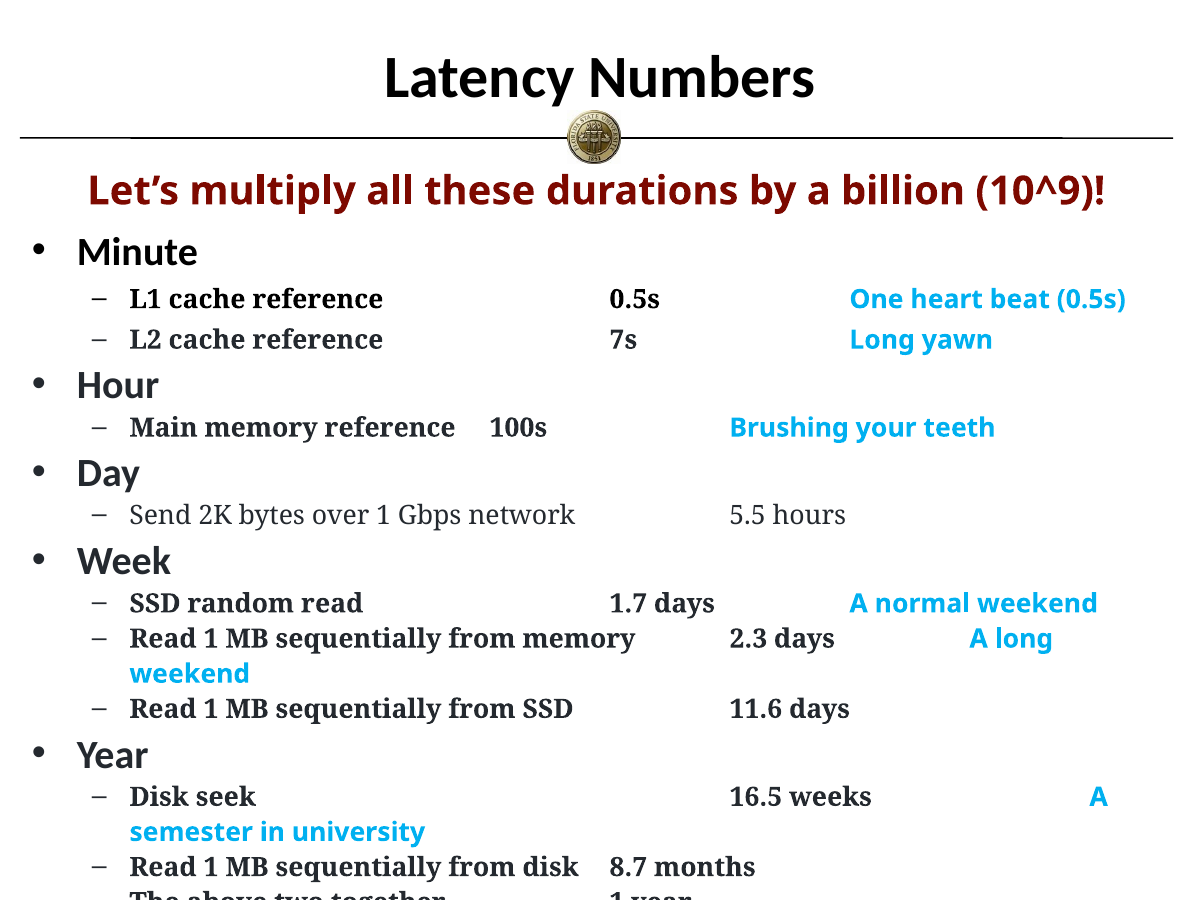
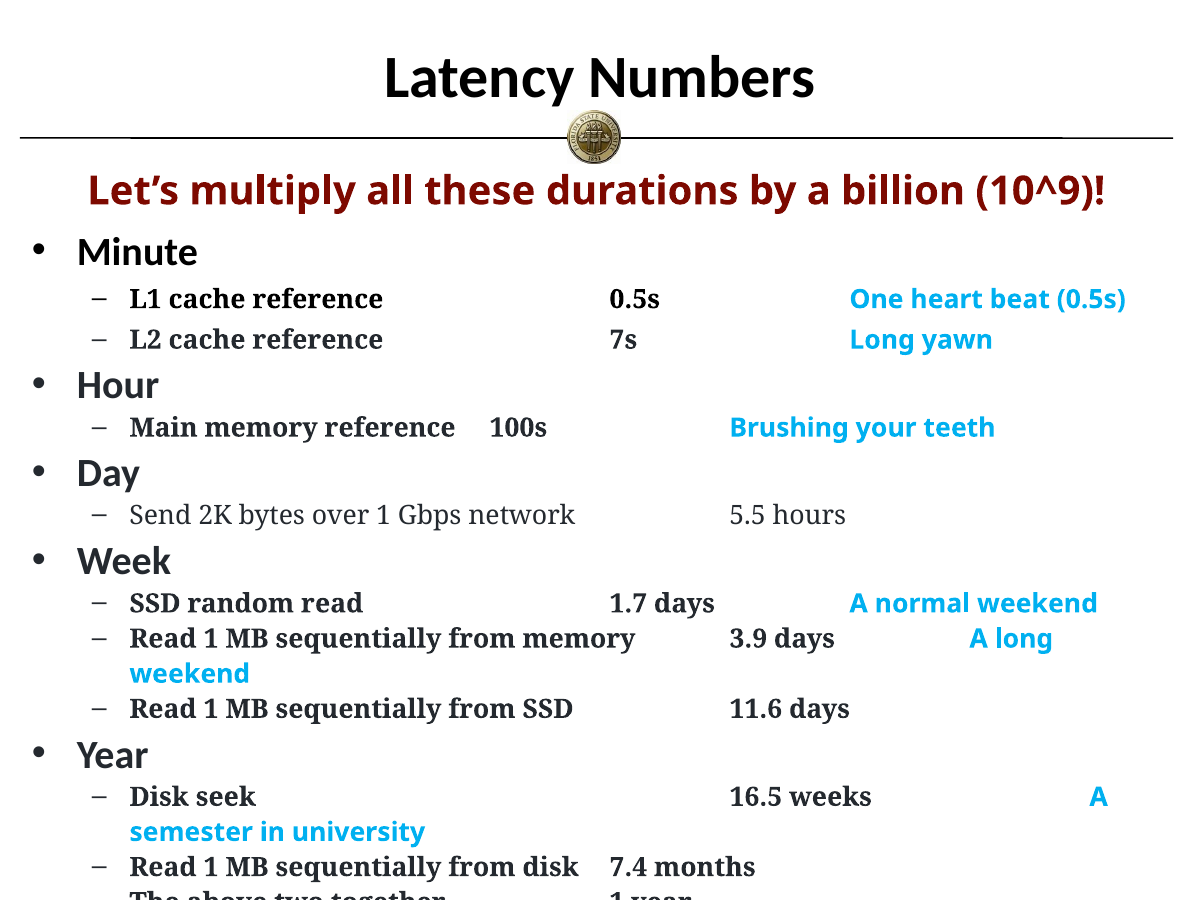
2.3: 2.3 -> 3.9
8.7: 8.7 -> 7.4
